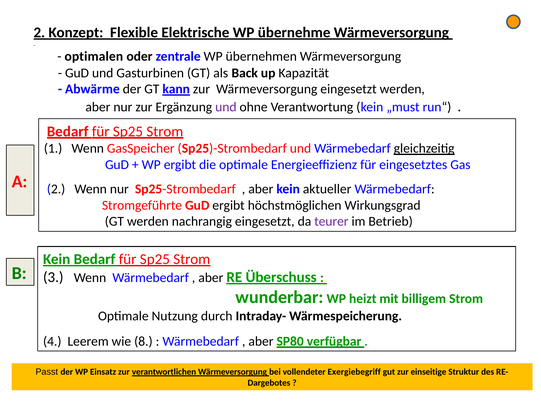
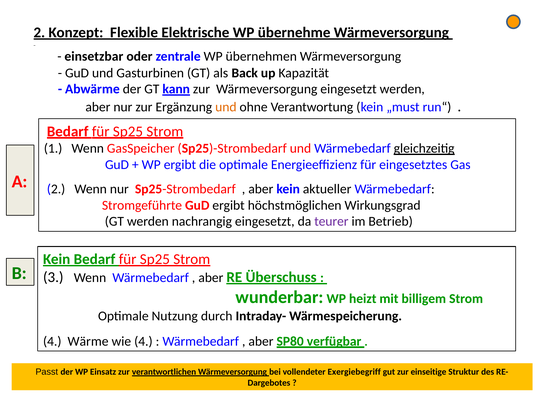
optimalen: optimalen -> einsetzbar
und at (226, 107) colour: purple -> orange
Leerem: Leerem -> Wärme
wie 8: 8 -> 4
